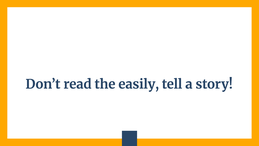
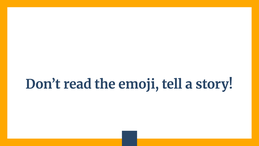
easily: easily -> emoji
